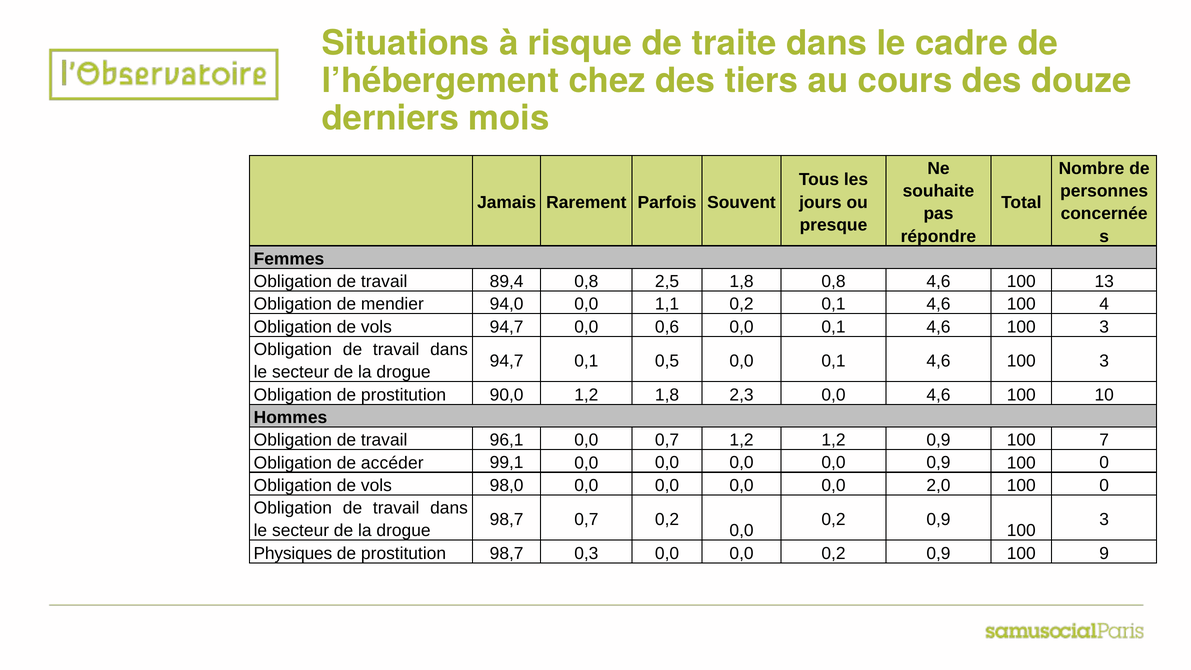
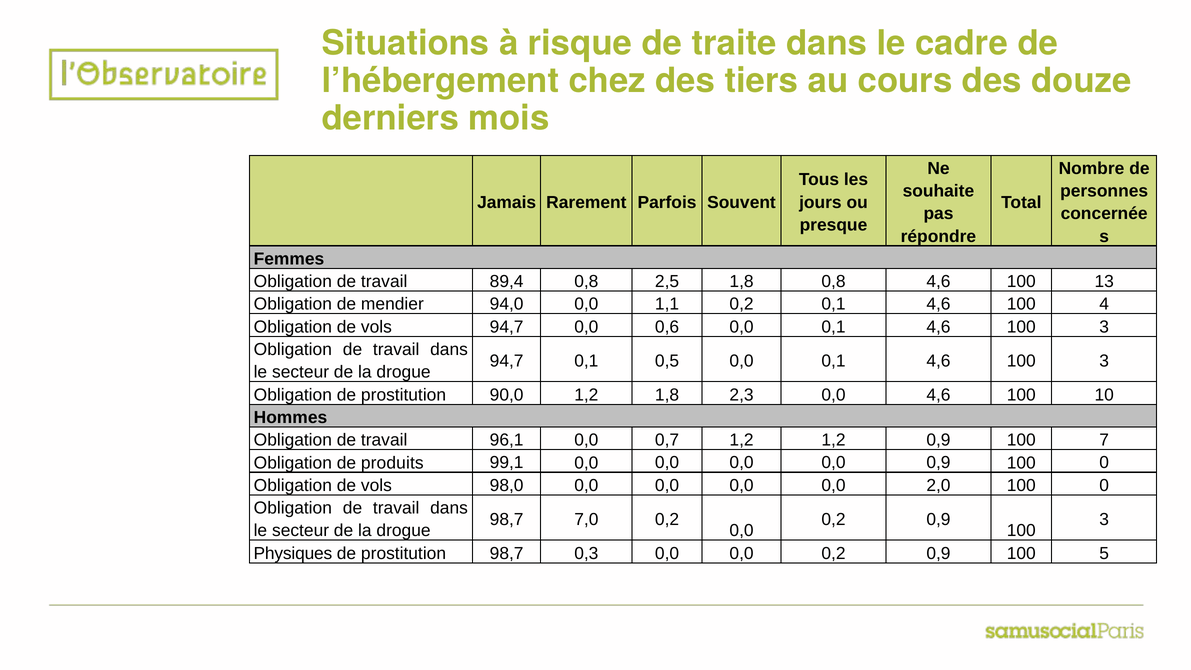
accéder: accéder -> produits
98,7 0,7: 0,7 -> 7,0
9: 9 -> 5
